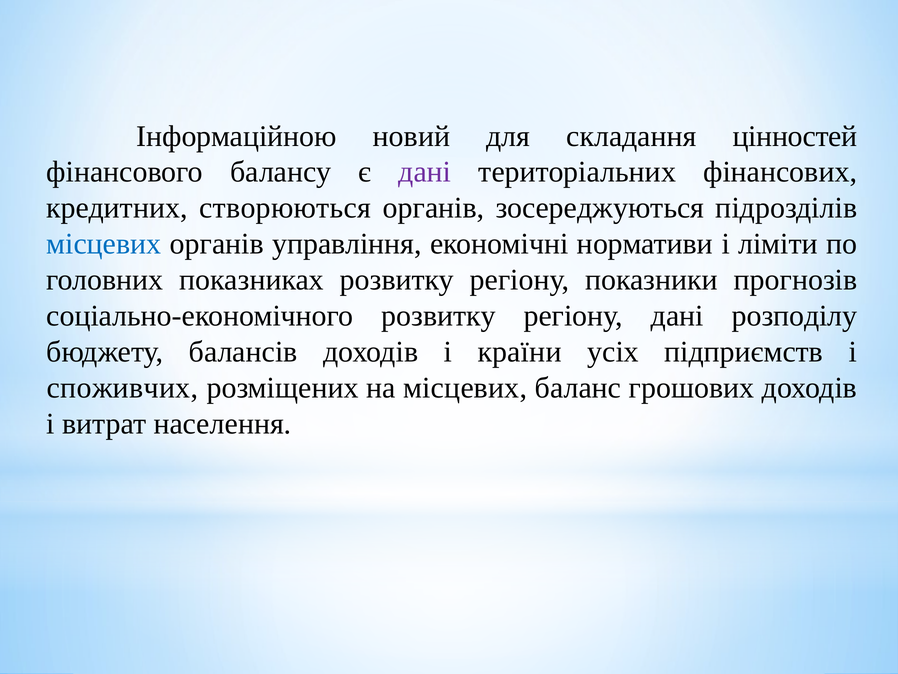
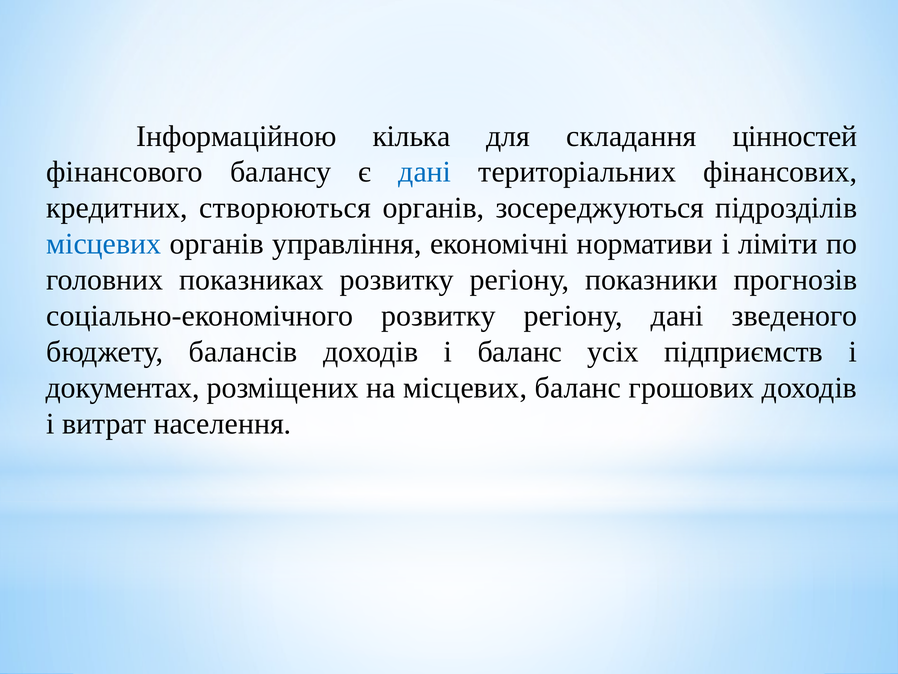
новий: новий -> кілька
дані at (425, 172) colour: purple -> blue
розподілу: розподілу -> зведеного
і країни: країни -> баланс
споживчих: споживчих -> документах
